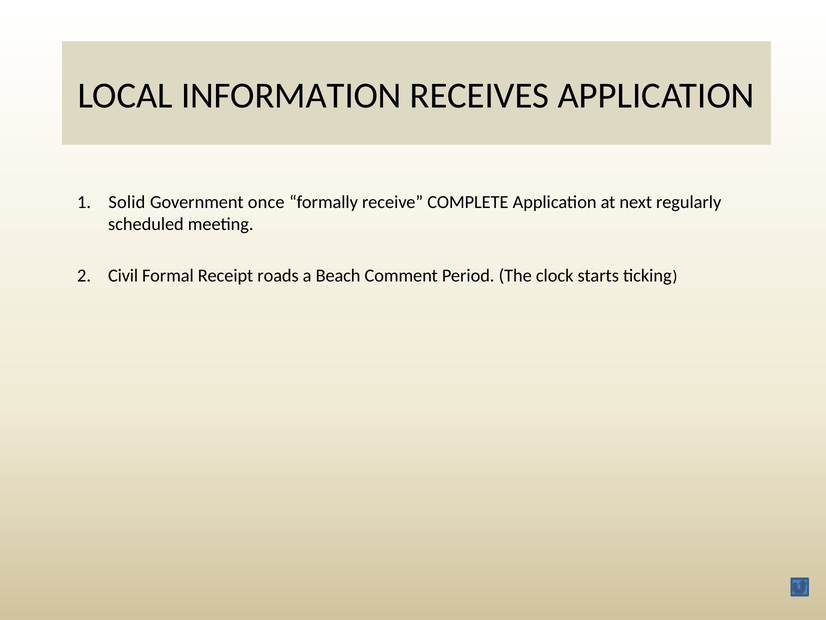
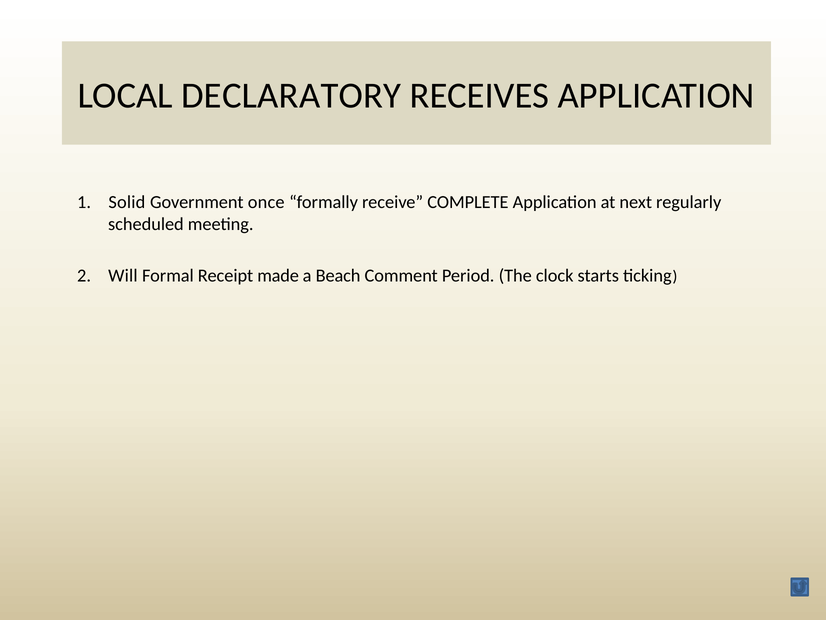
INFORMATION: INFORMATION -> DECLARATORY
Civil: Civil -> Will
roads: roads -> made
